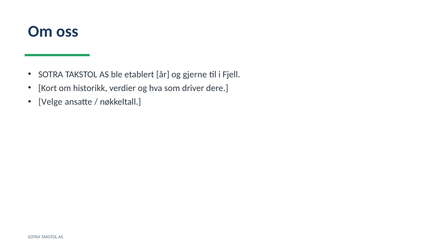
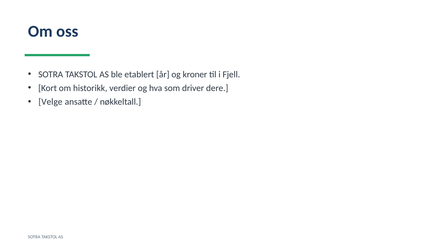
gjerne: gjerne -> kroner
